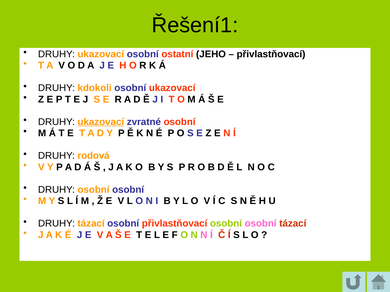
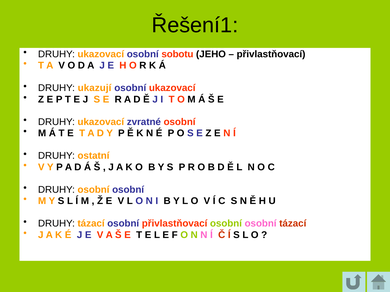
ostatní: ostatní -> sobotu
kdokoli: kdokoli -> ukazují
ukazovací at (101, 122) underline: present -> none
rodová: rodová -> ostatní
